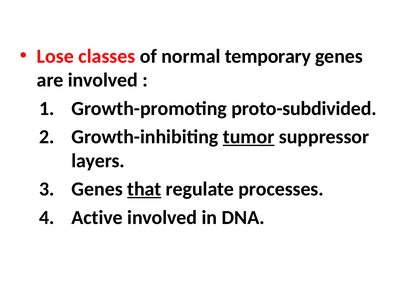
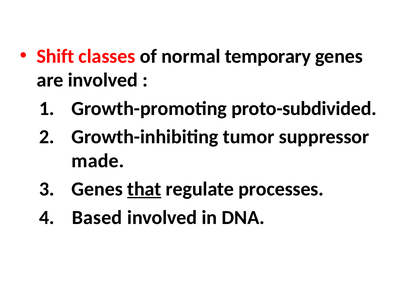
Lose: Lose -> Shift
tumor underline: present -> none
layers: layers -> made
Active: Active -> Based
